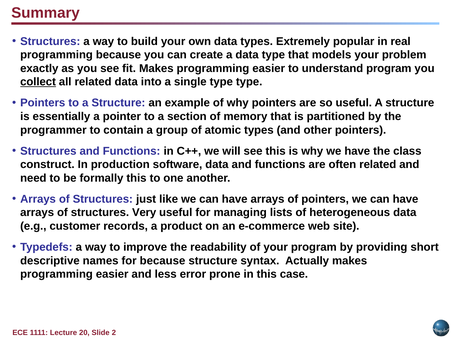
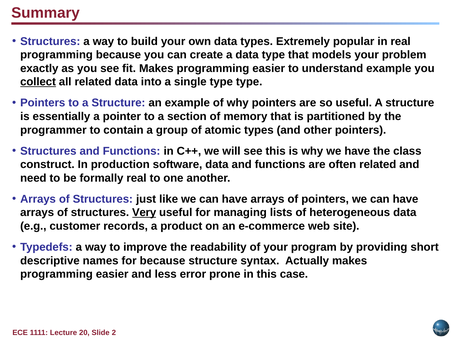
understand program: program -> example
formally this: this -> real
Very underline: none -> present
